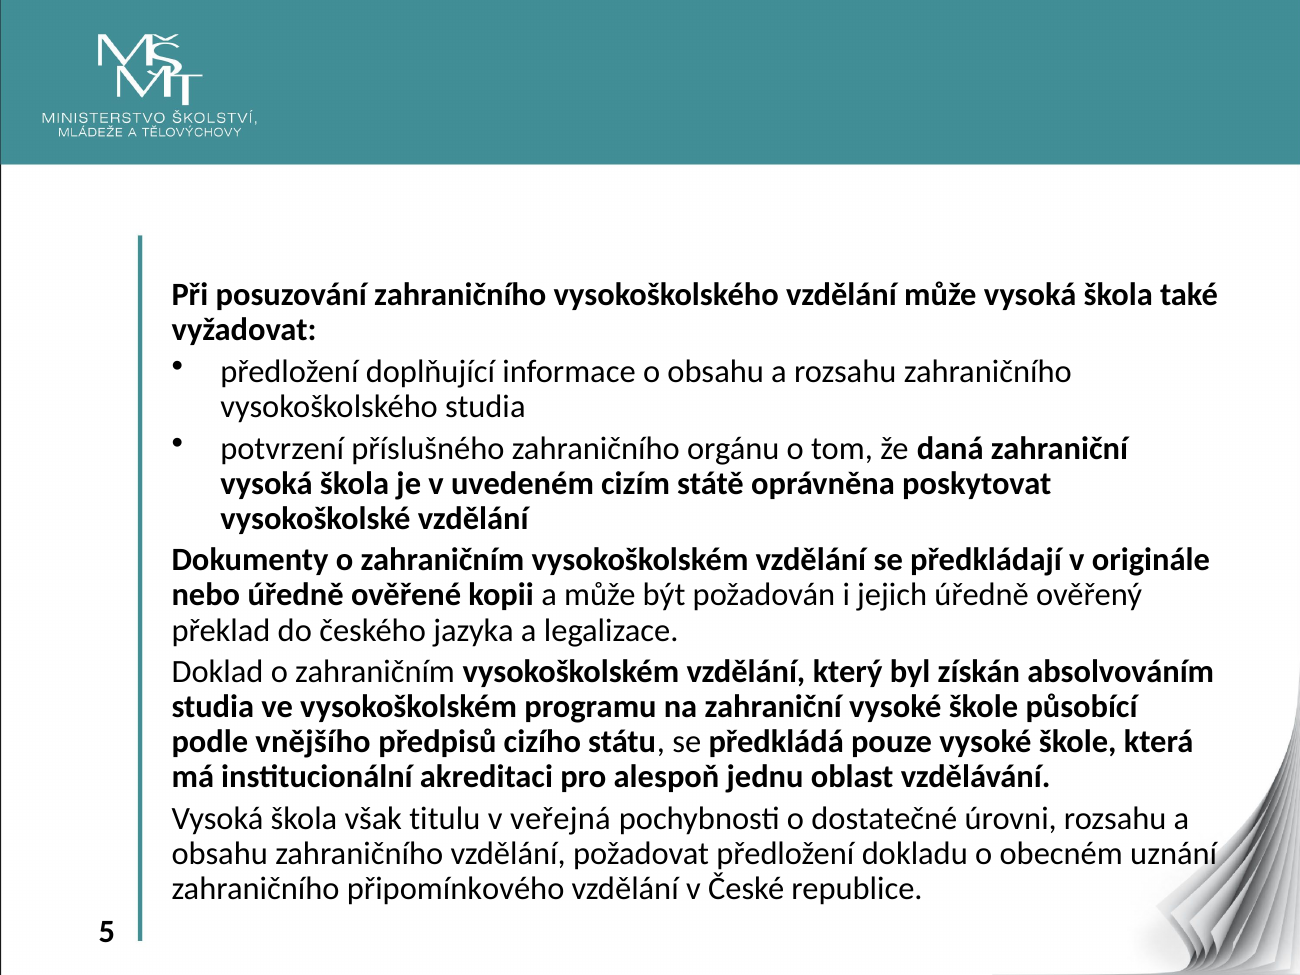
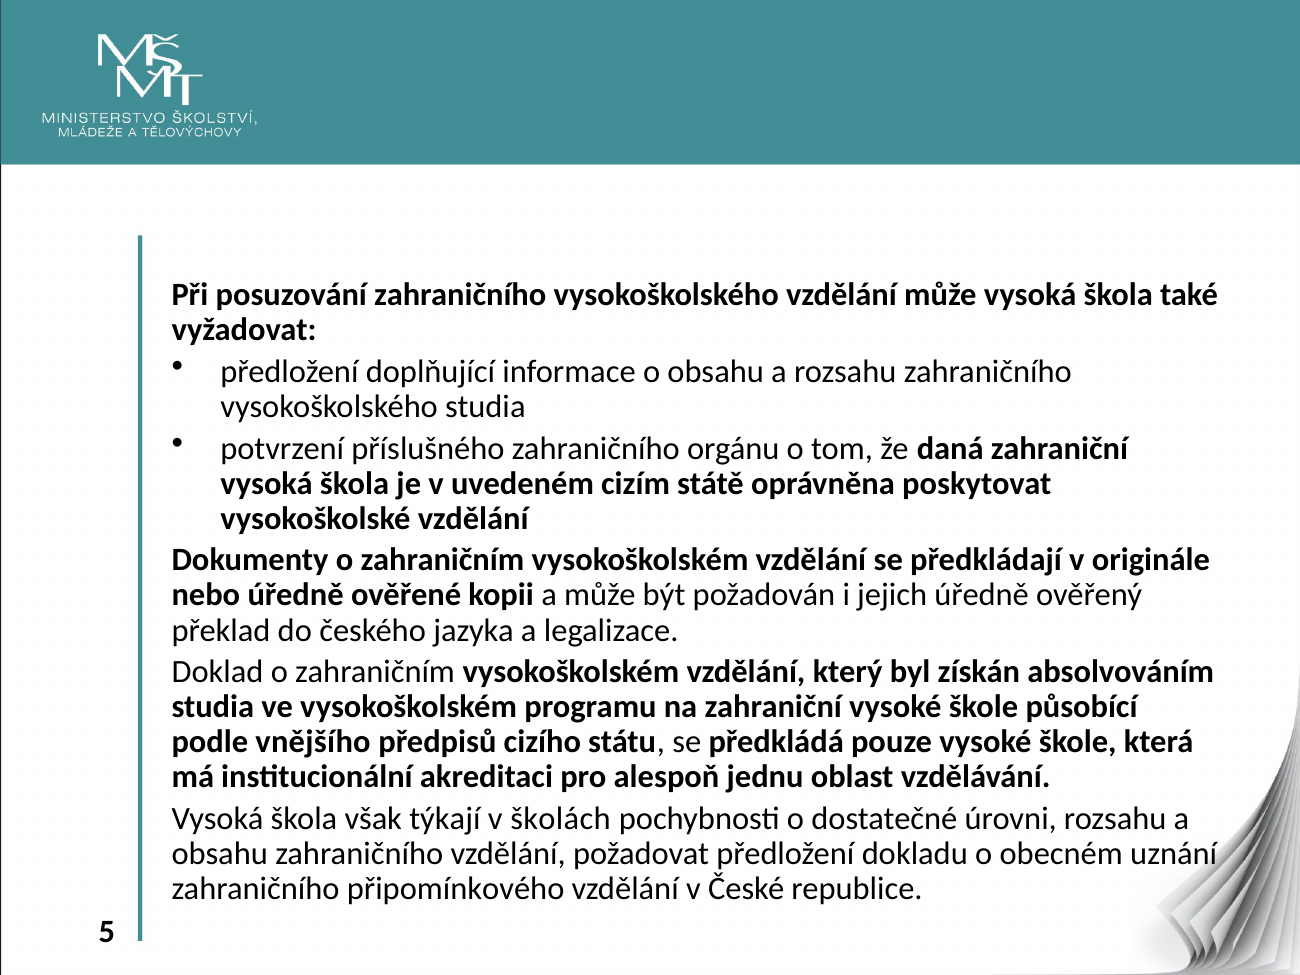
titulu: titulu -> týkají
veřejná: veřejná -> školách
